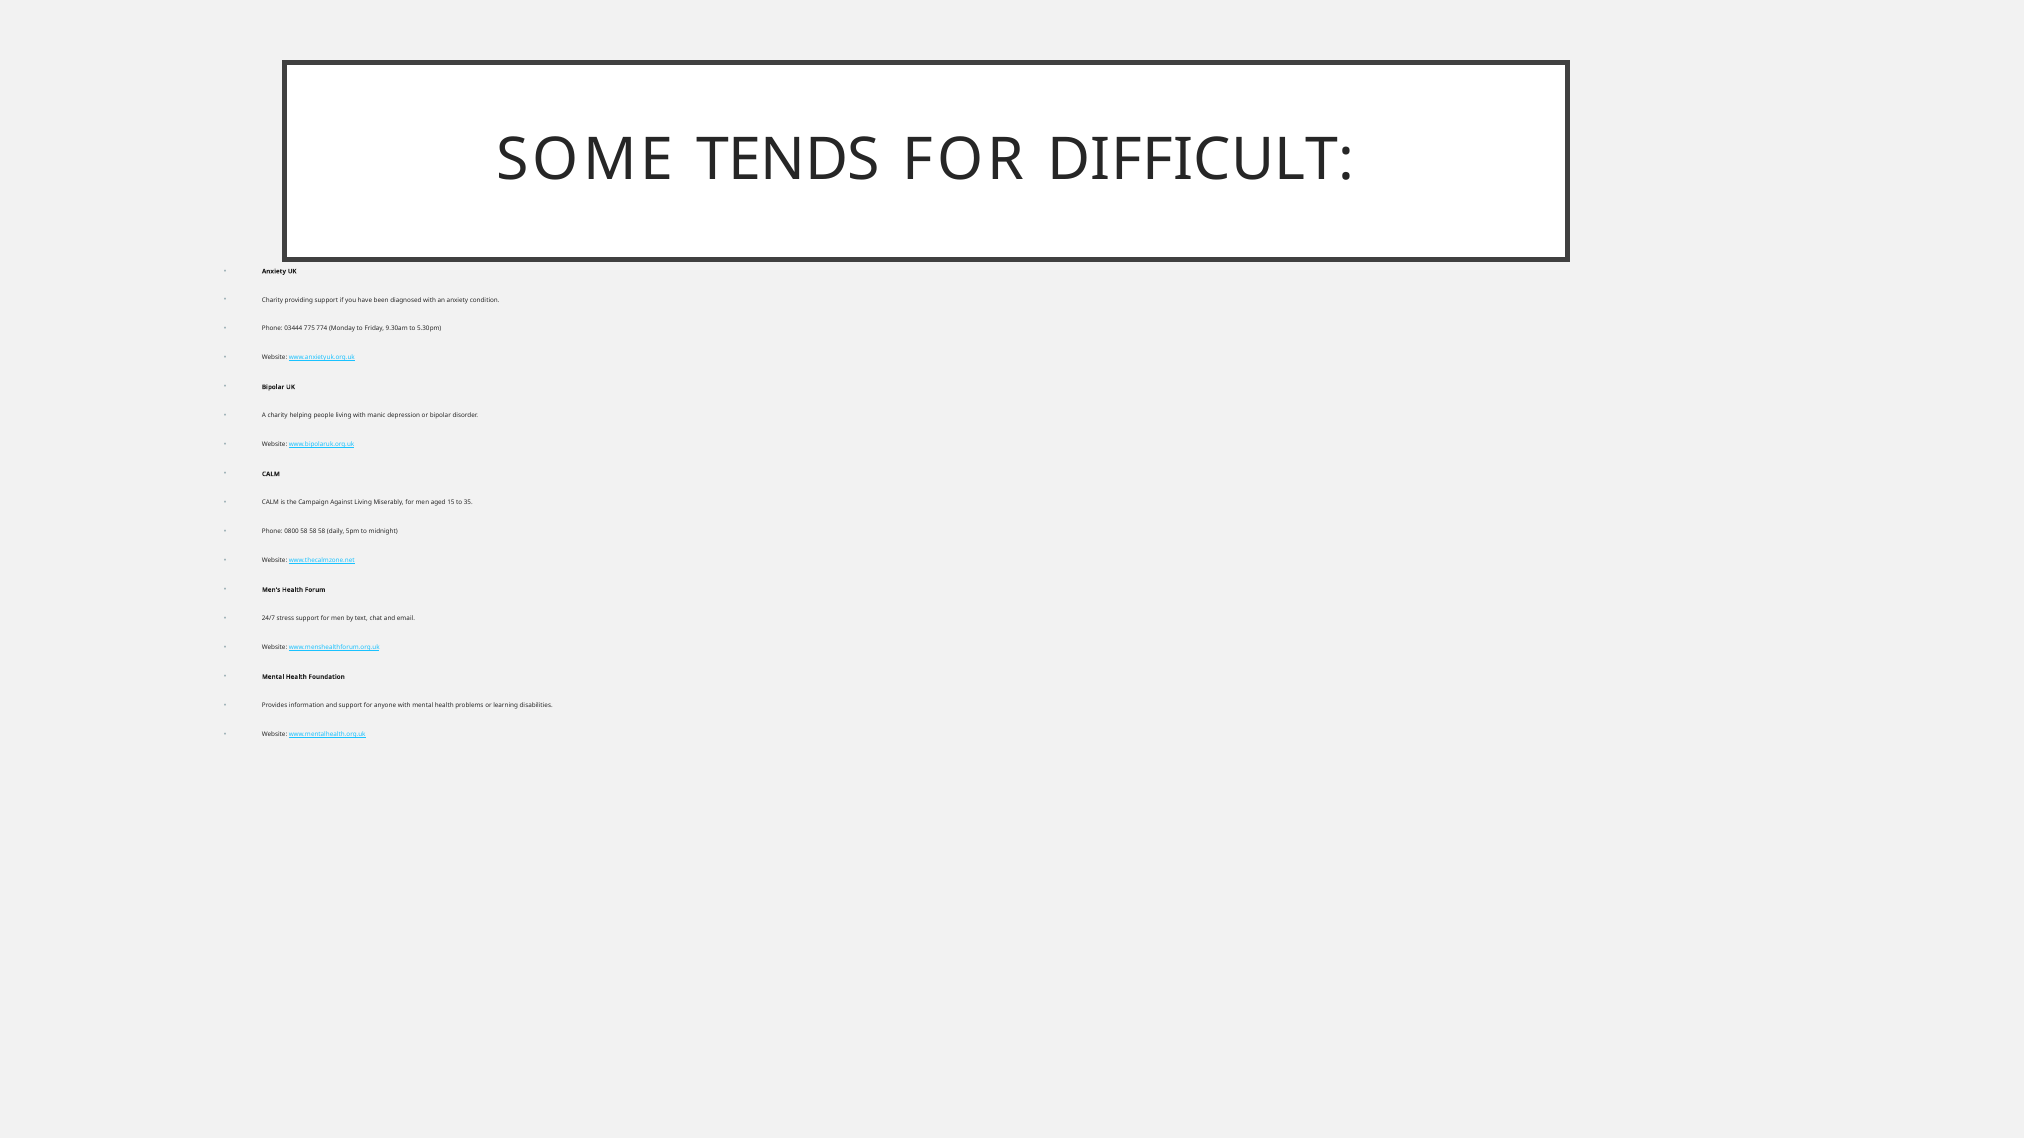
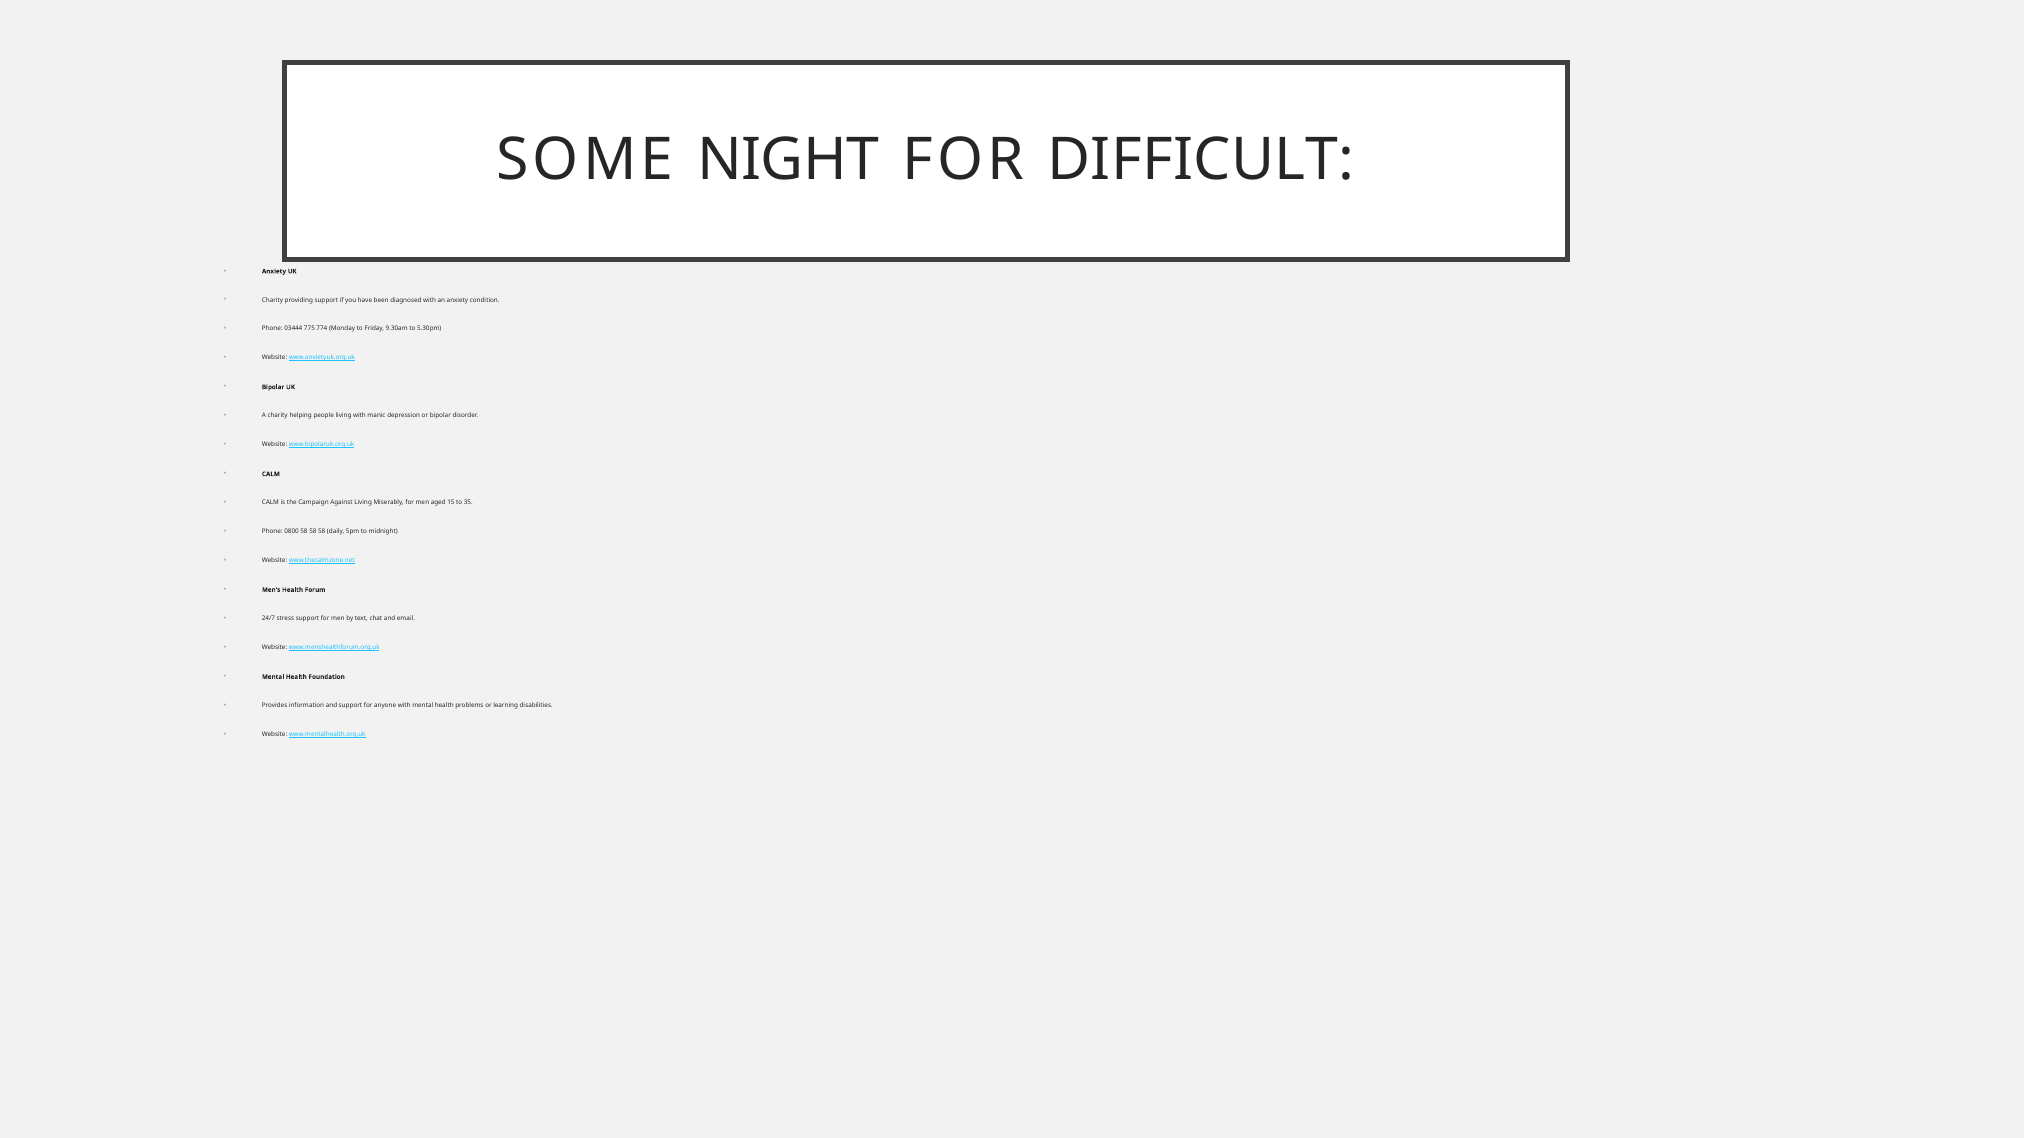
TENDS: TENDS -> NIGHT
